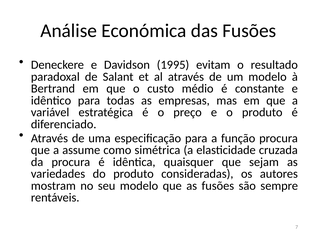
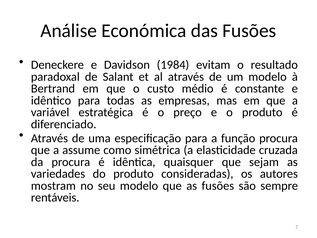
1995: 1995 -> 1984
